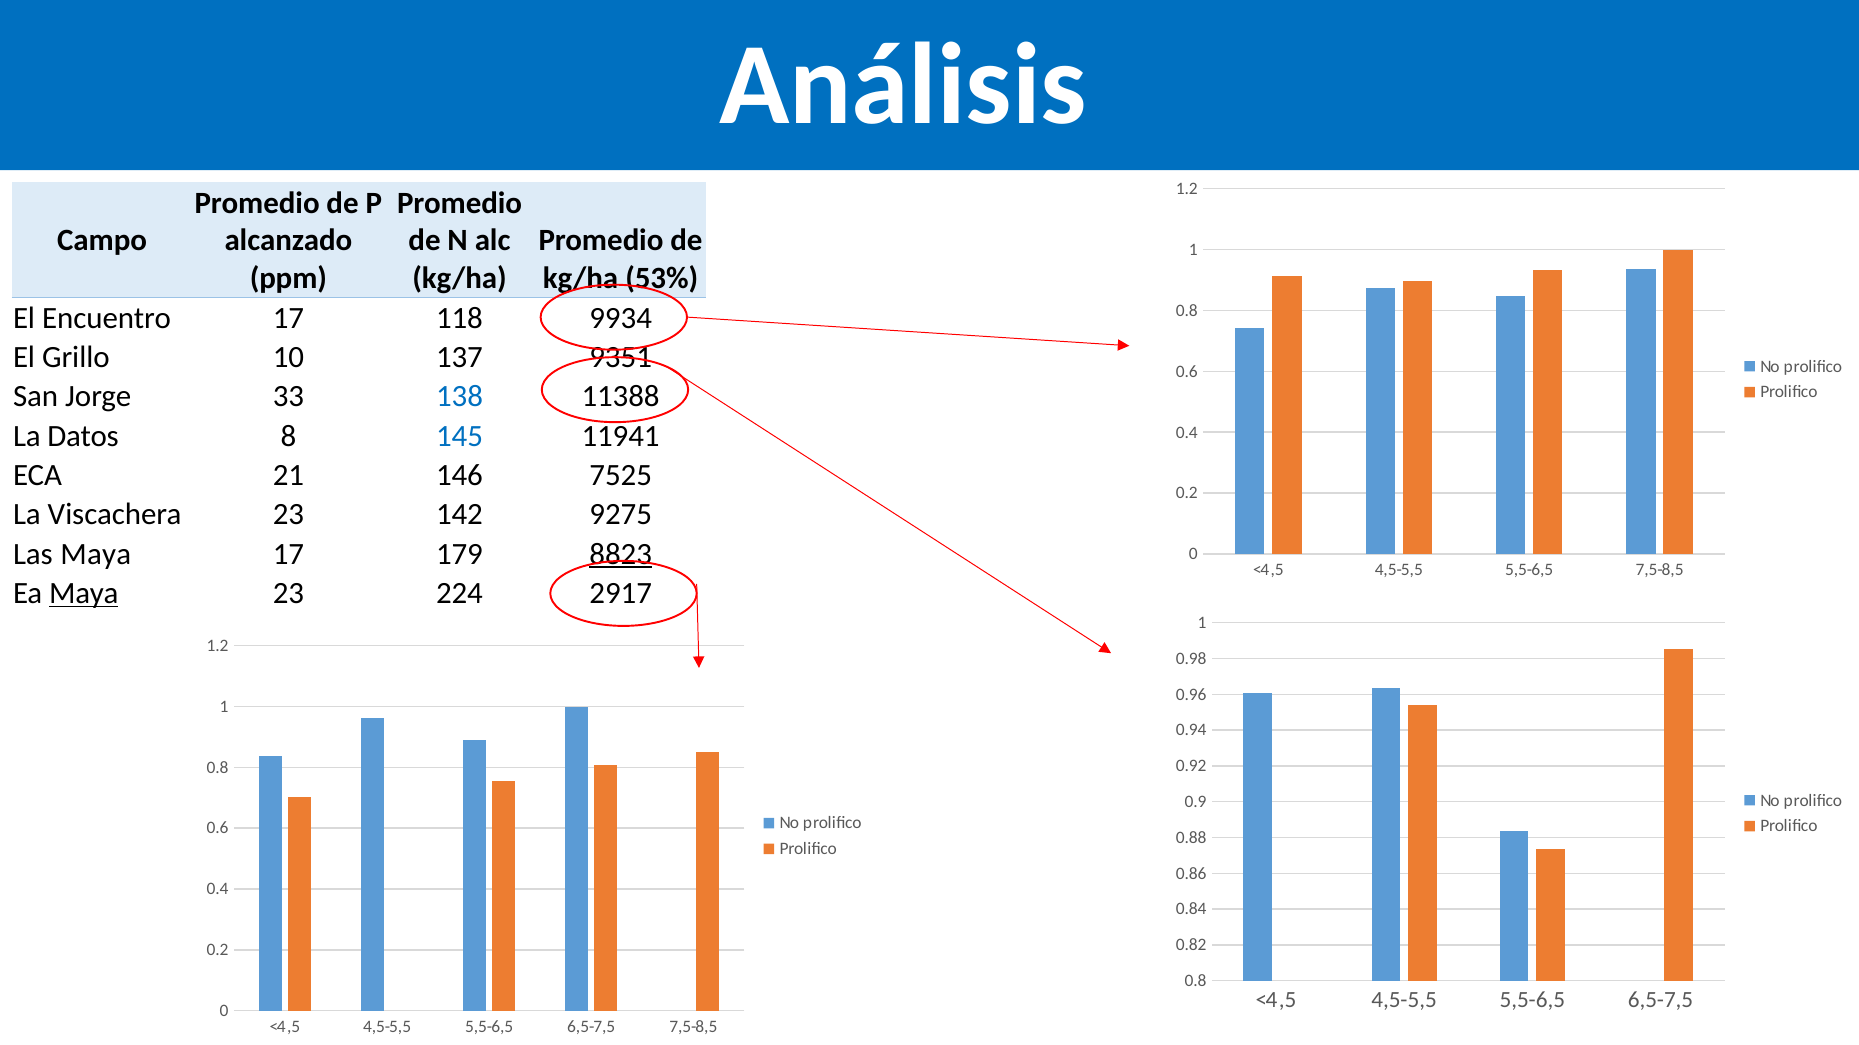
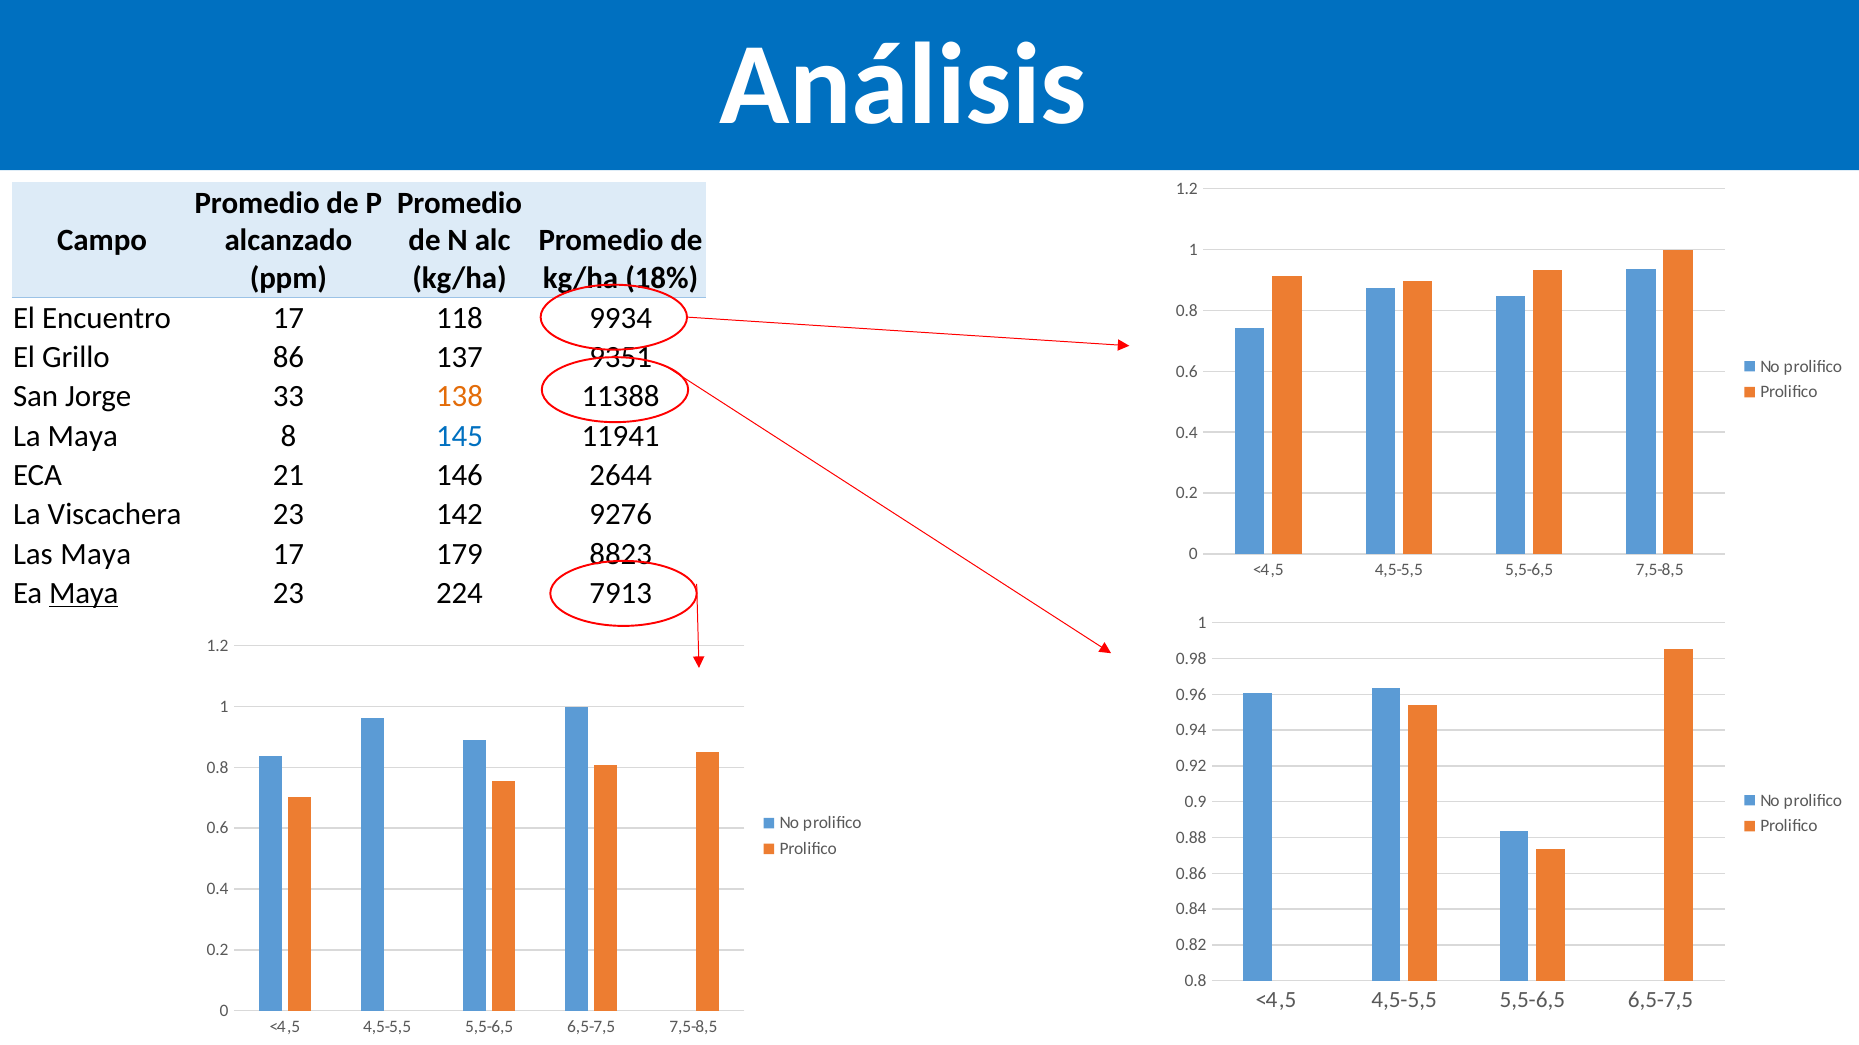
53%: 53% -> 18%
10: 10 -> 86
138 colour: blue -> orange
La Datos: Datos -> Maya
7525: 7525 -> 2644
9275: 9275 -> 9276
8823 underline: present -> none
2917: 2917 -> 7913
